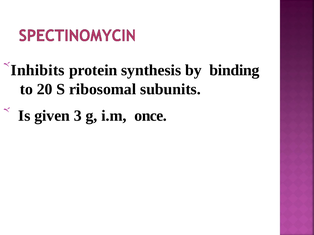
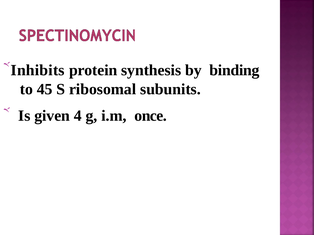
20: 20 -> 45
3: 3 -> 4
